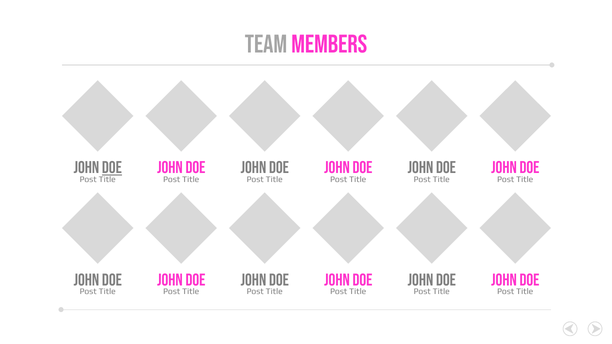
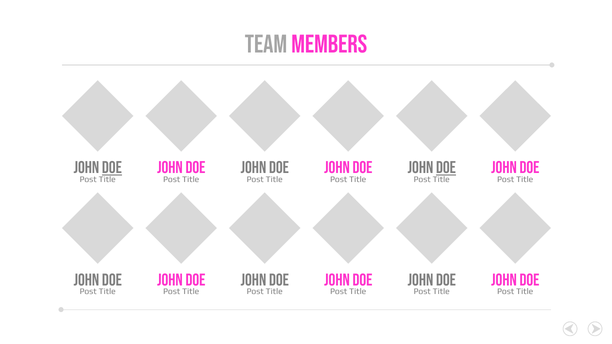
DOE at (446, 168) underline: none -> present
